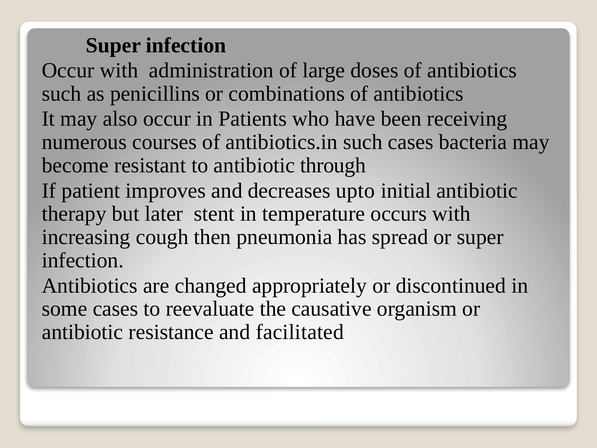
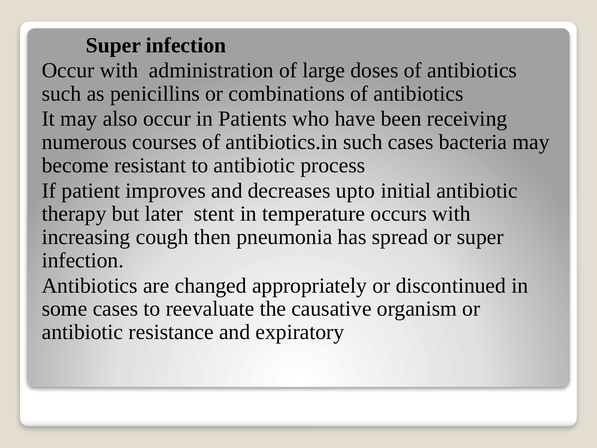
through: through -> process
facilitated: facilitated -> expiratory
